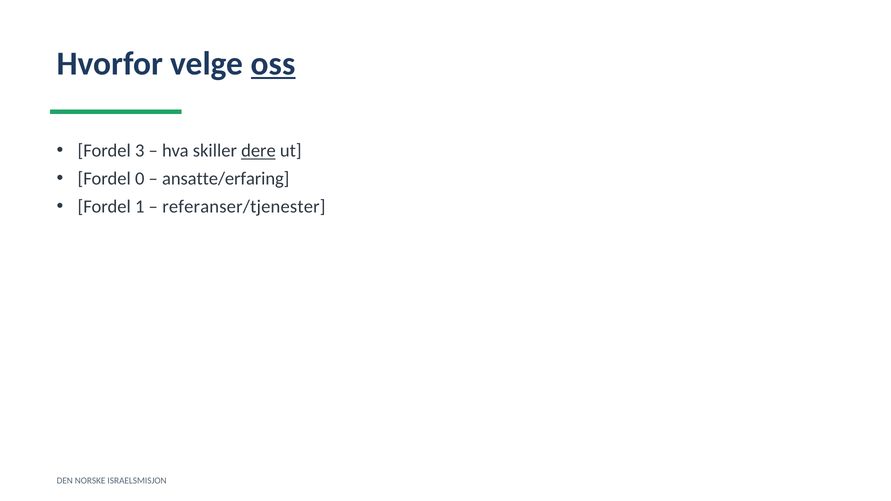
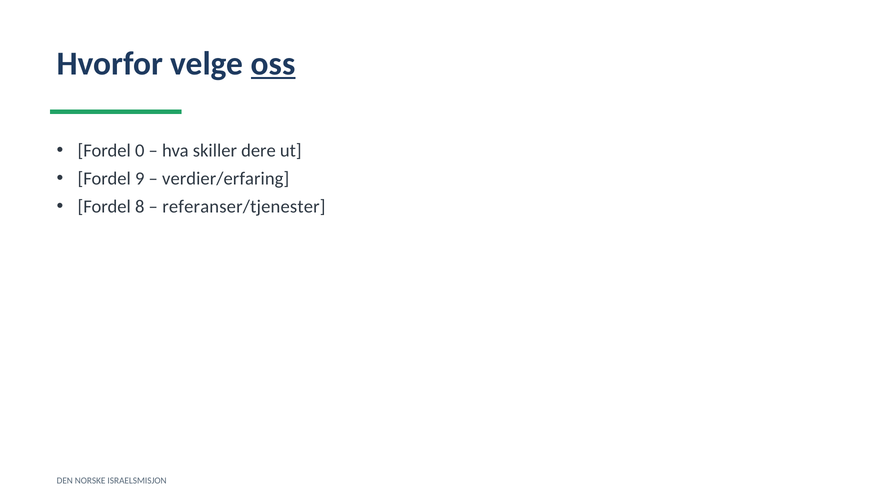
3: 3 -> 0
dere underline: present -> none
0: 0 -> 9
ansatte/erfaring: ansatte/erfaring -> verdier/erfaring
1: 1 -> 8
